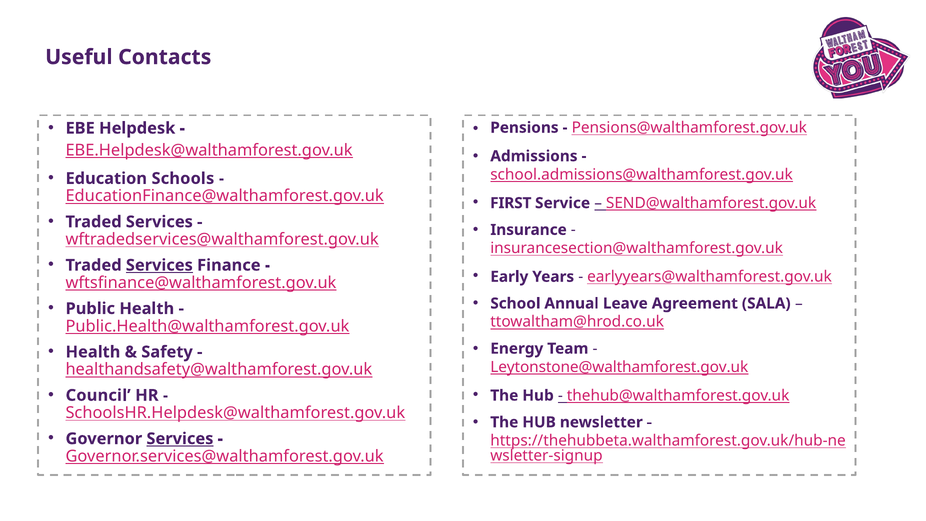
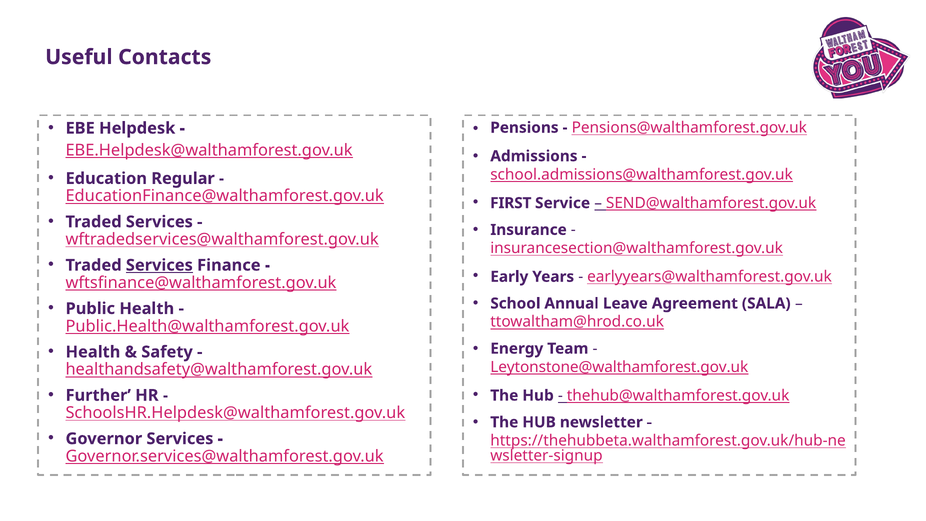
Schools: Schools -> Regular
Council: Council -> Further
Services at (180, 439) underline: present -> none
